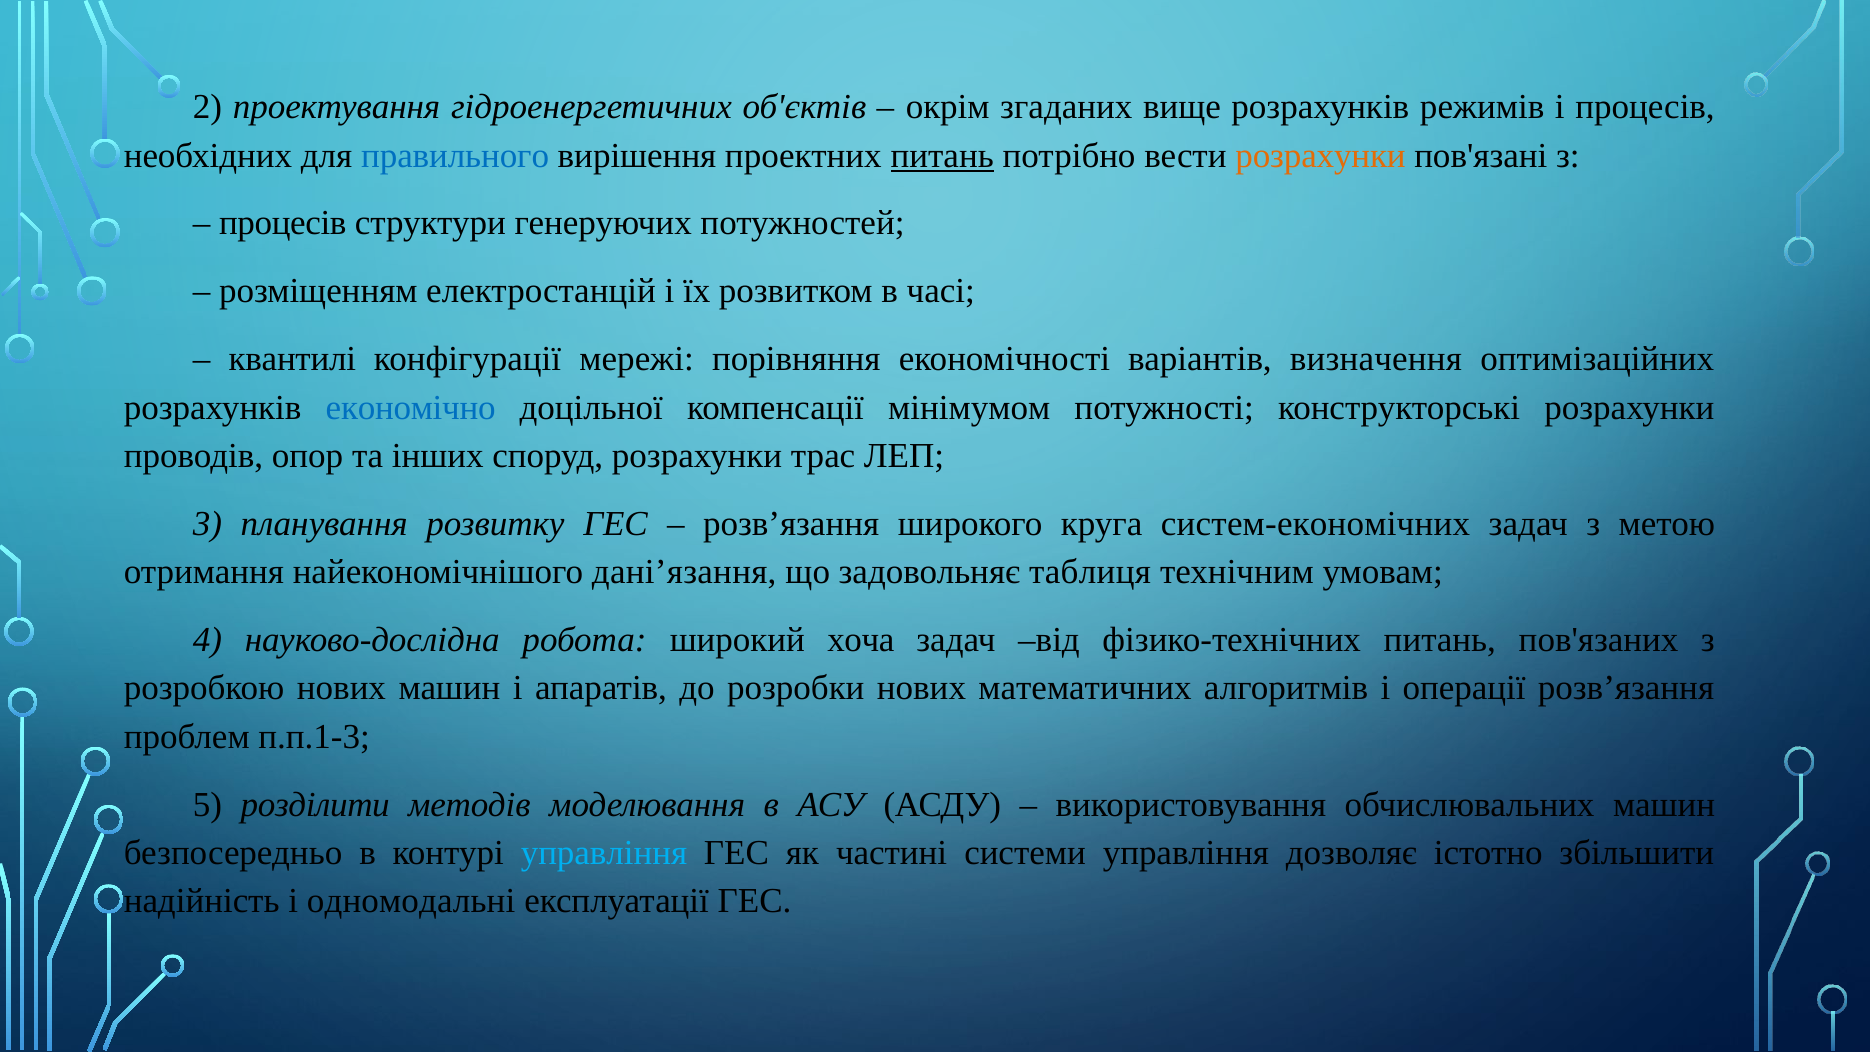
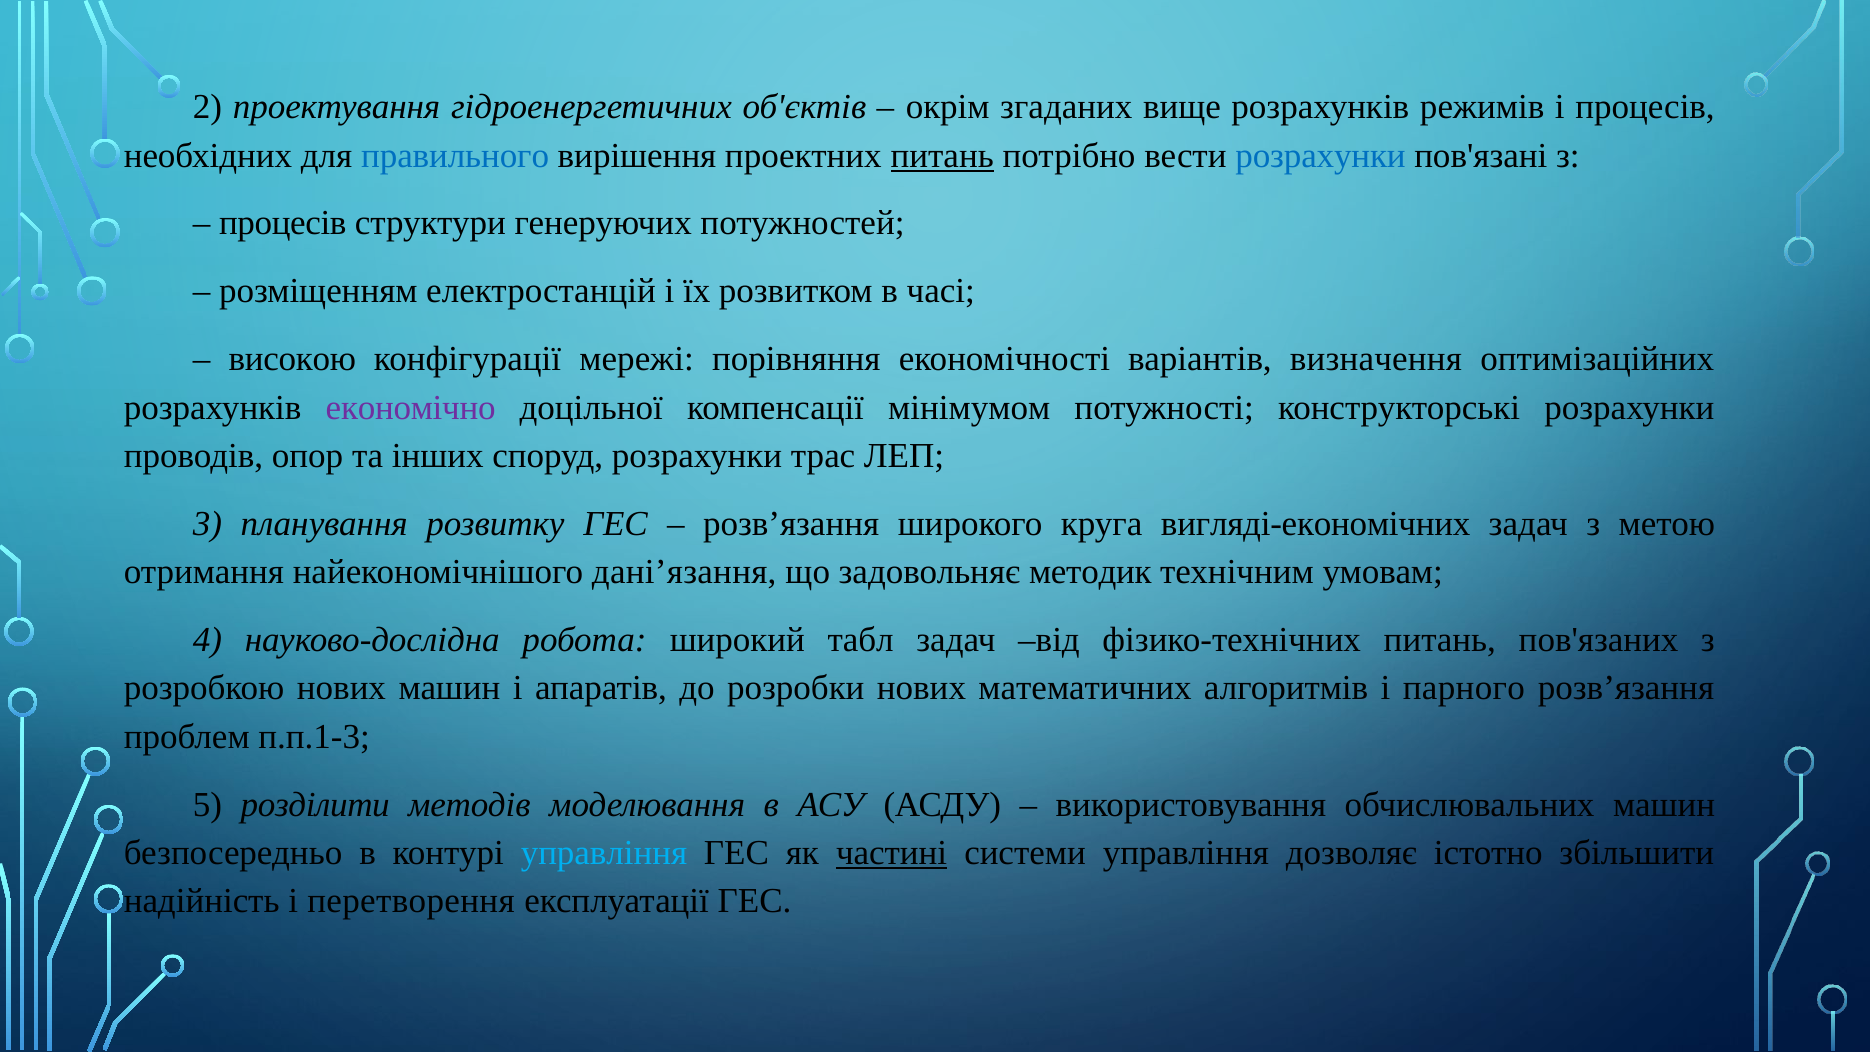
розрахунки at (1321, 156) colour: orange -> blue
квантилі: квантилі -> високою
економічно colour: blue -> purple
систем-економічних: систем-економічних -> вигляді-економічних
таблиця: таблиця -> методик
хоча: хоча -> табл
операції: операції -> парного
частині underline: none -> present
одномодальні: одномодальні -> перетворення
